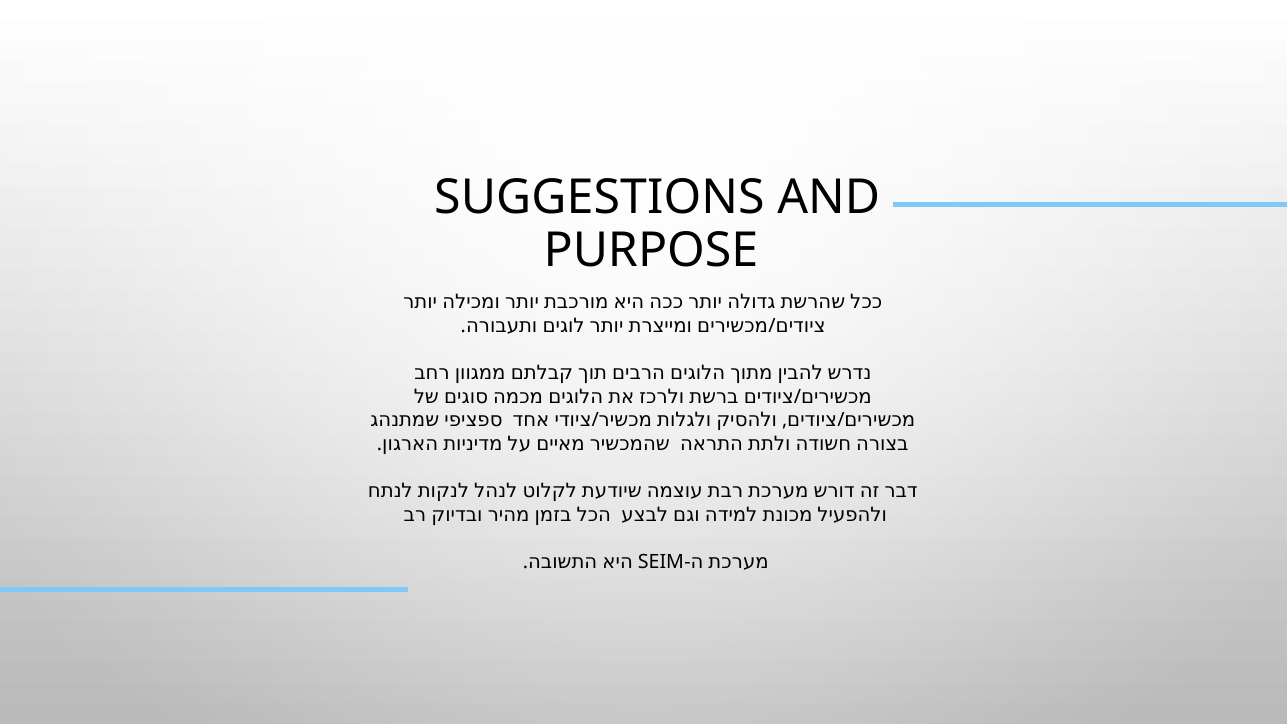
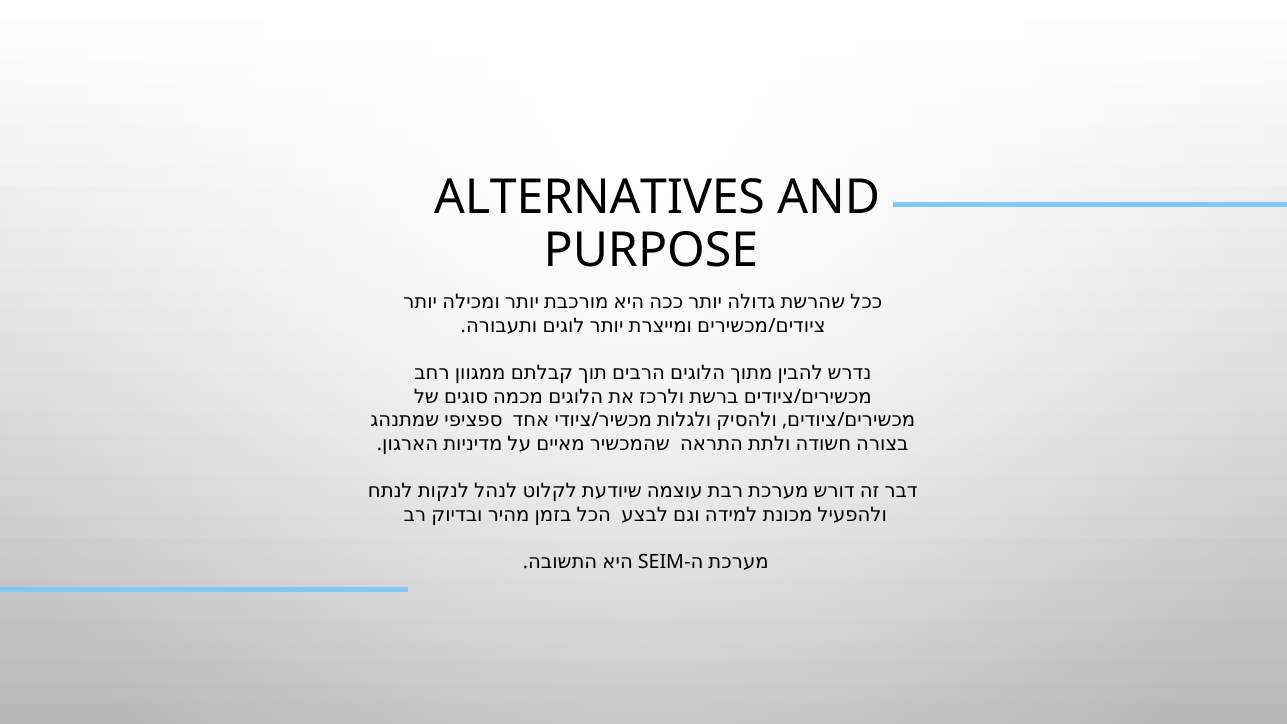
SUGGESTIONS: SUGGESTIONS -> ALTERNATIVES
